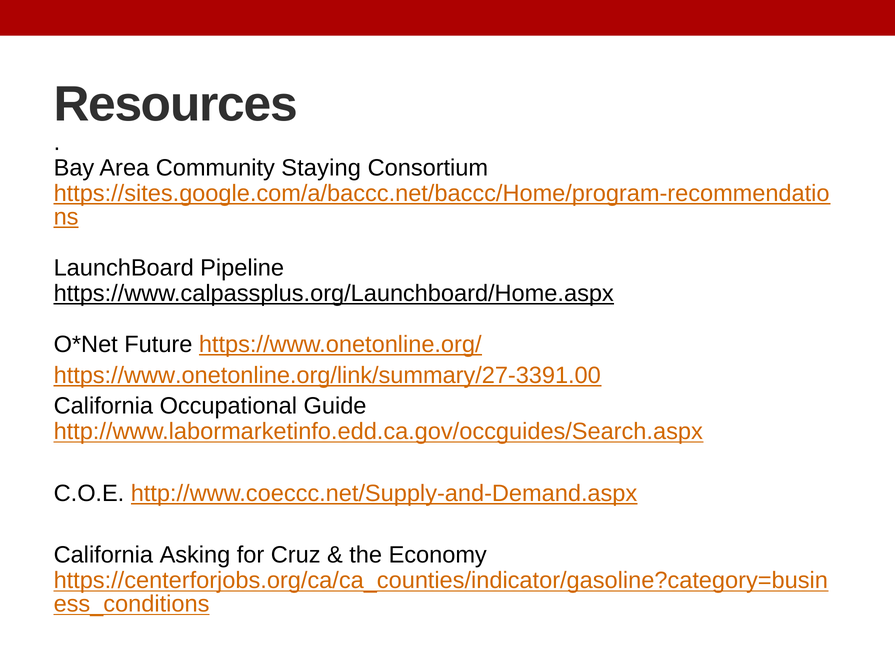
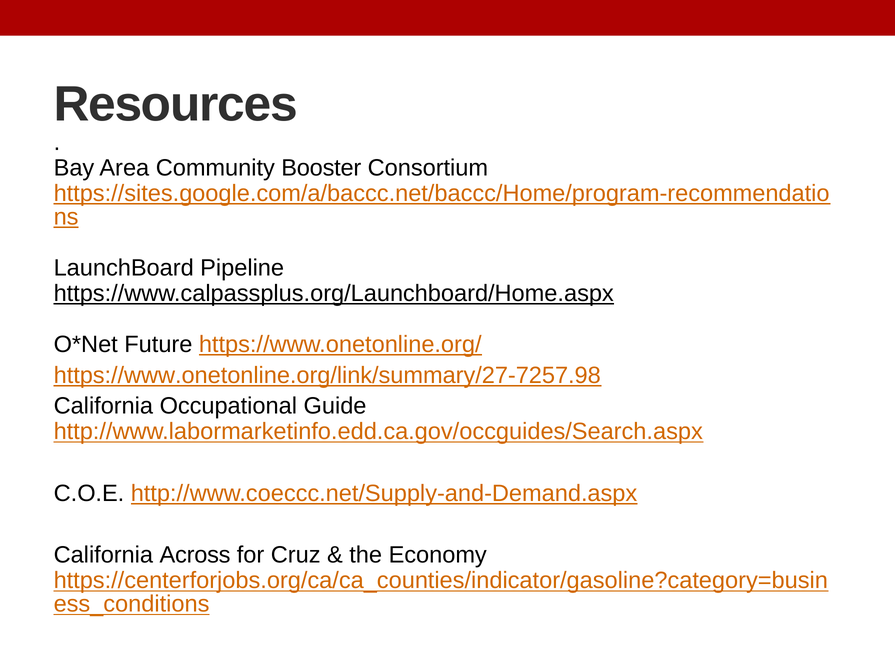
Staying: Staying -> Booster
https://www.onetonline.org/link/summary/27-3391.00: https://www.onetonline.org/link/summary/27-3391.00 -> https://www.onetonline.org/link/summary/27-7257.98
Asking: Asking -> Across
